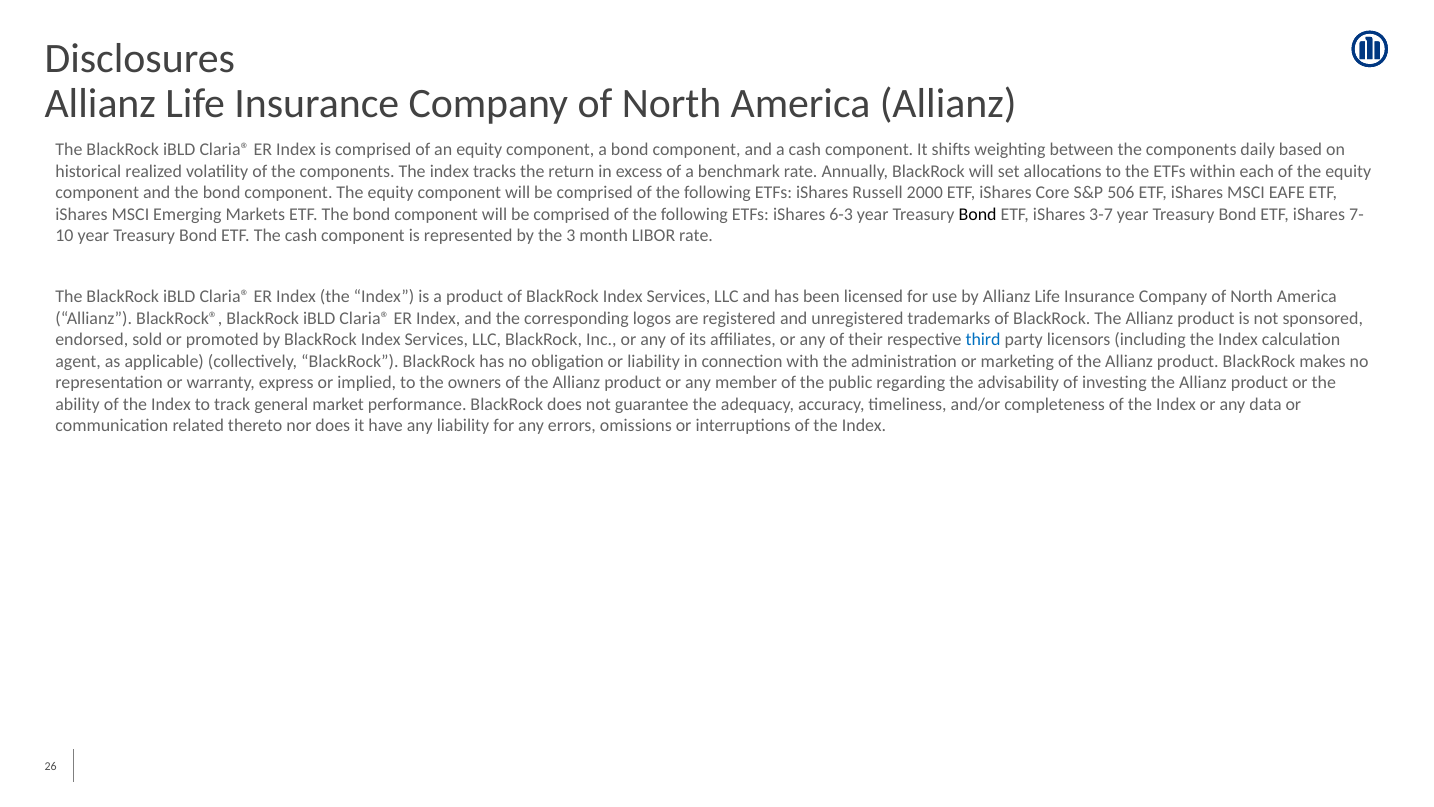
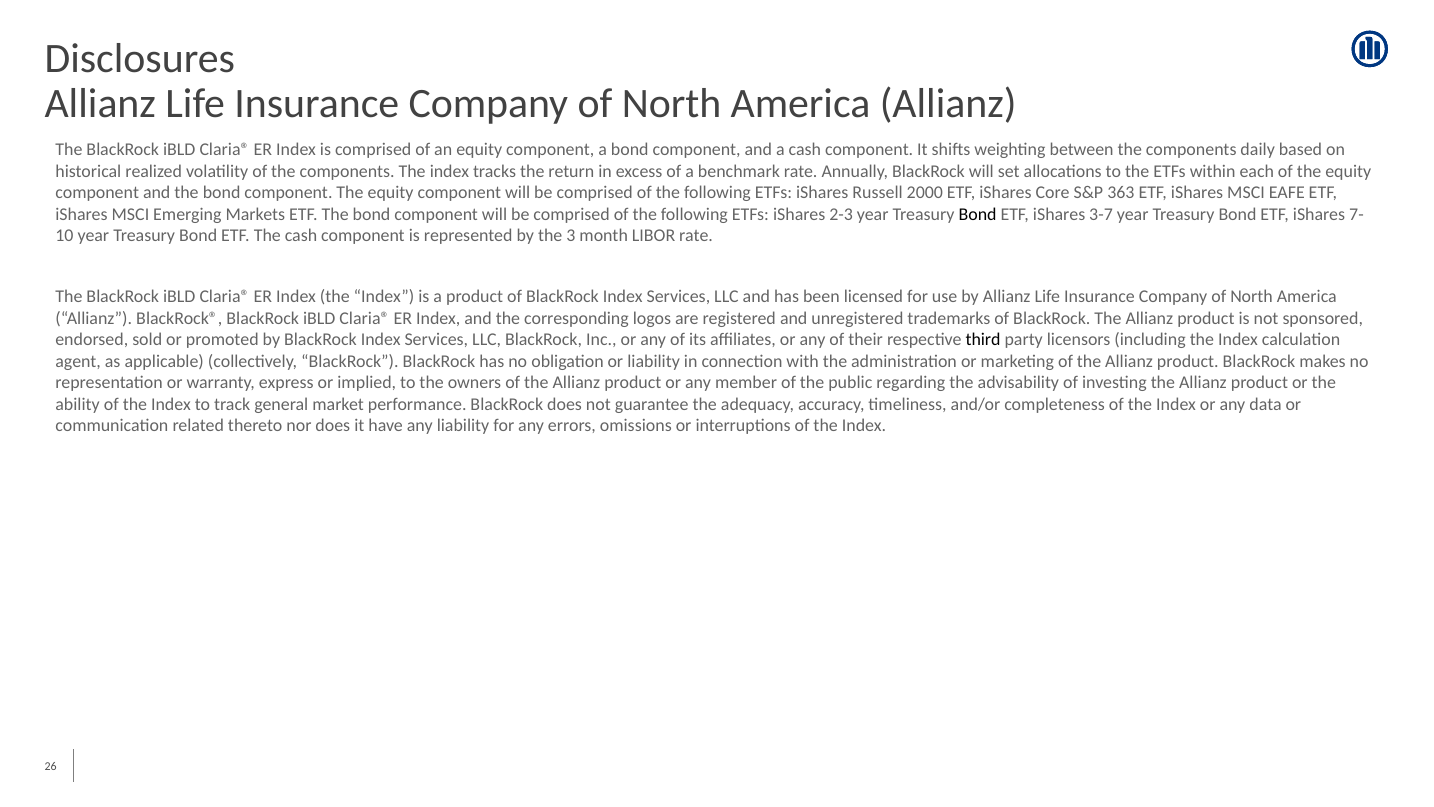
506: 506 -> 363
6-3: 6-3 -> 2-3
third colour: blue -> black
